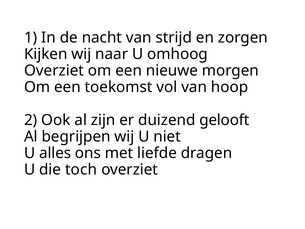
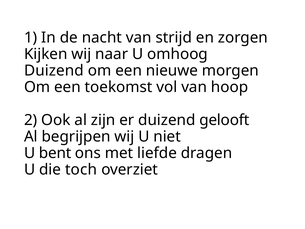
Overziet at (54, 71): Overziet -> Duizend
alles: alles -> bent
